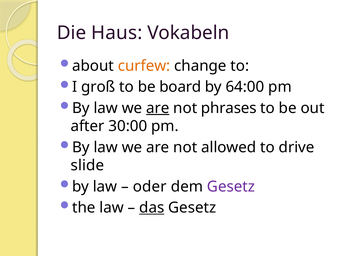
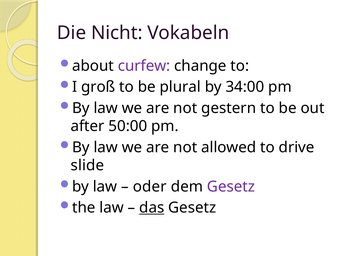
Haus: Haus -> Nicht
curfew colour: orange -> purple
board: board -> plural
64:00: 64:00 -> 34:00
are at (158, 108) underline: present -> none
phrases: phrases -> gestern
30:00: 30:00 -> 50:00
